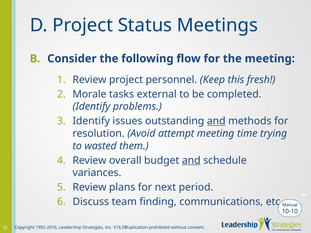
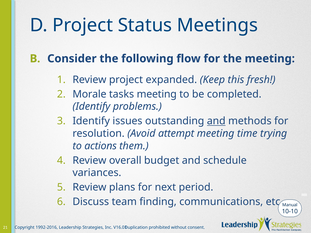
personnel: personnel -> expanded
tasks external: external -> meeting
wasted: wasted -> actions
and at (191, 161) underline: present -> none
